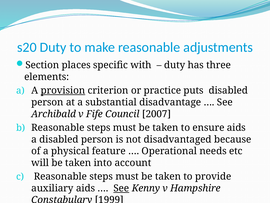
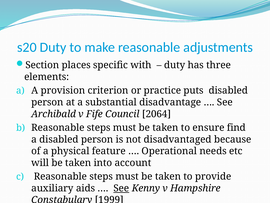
provision underline: present -> none
2007: 2007 -> 2064
ensure aids: aids -> find
